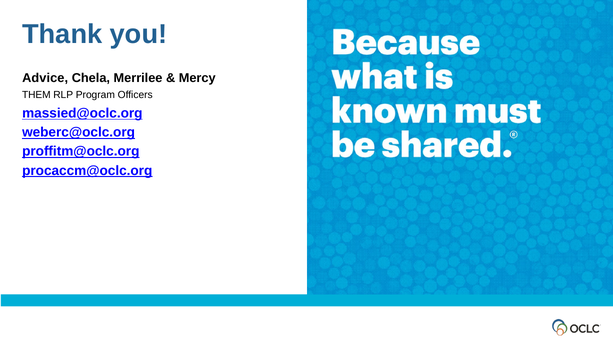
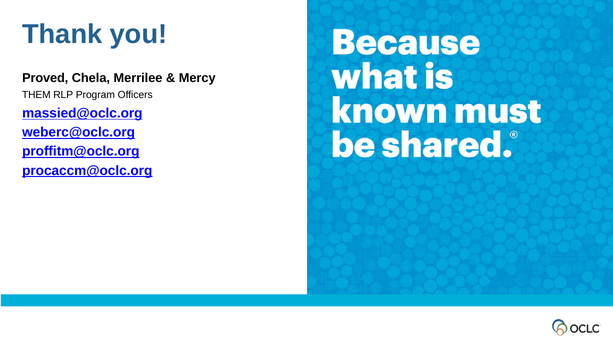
Advice: Advice -> Proved
